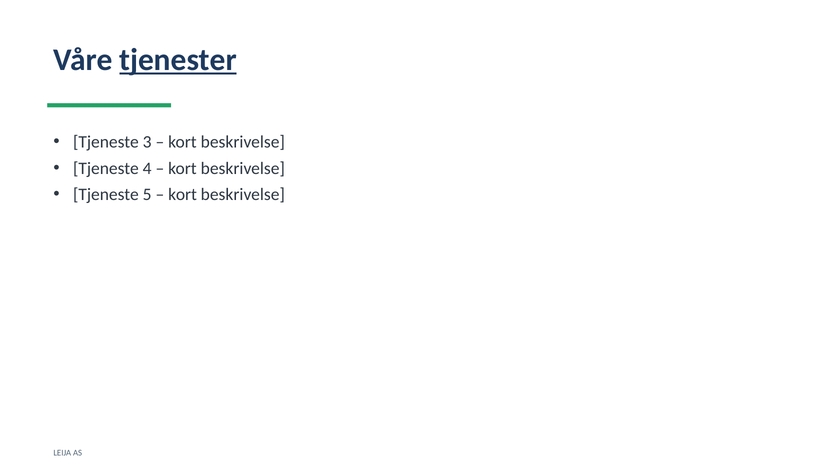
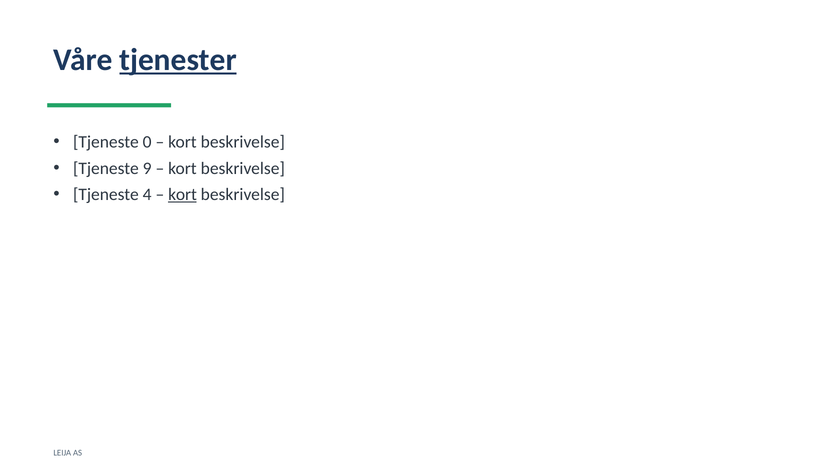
3: 3 -> 0
4: 4 -> 9
5: 5 -> 4
kort at (183, 195) underline: none -> present
